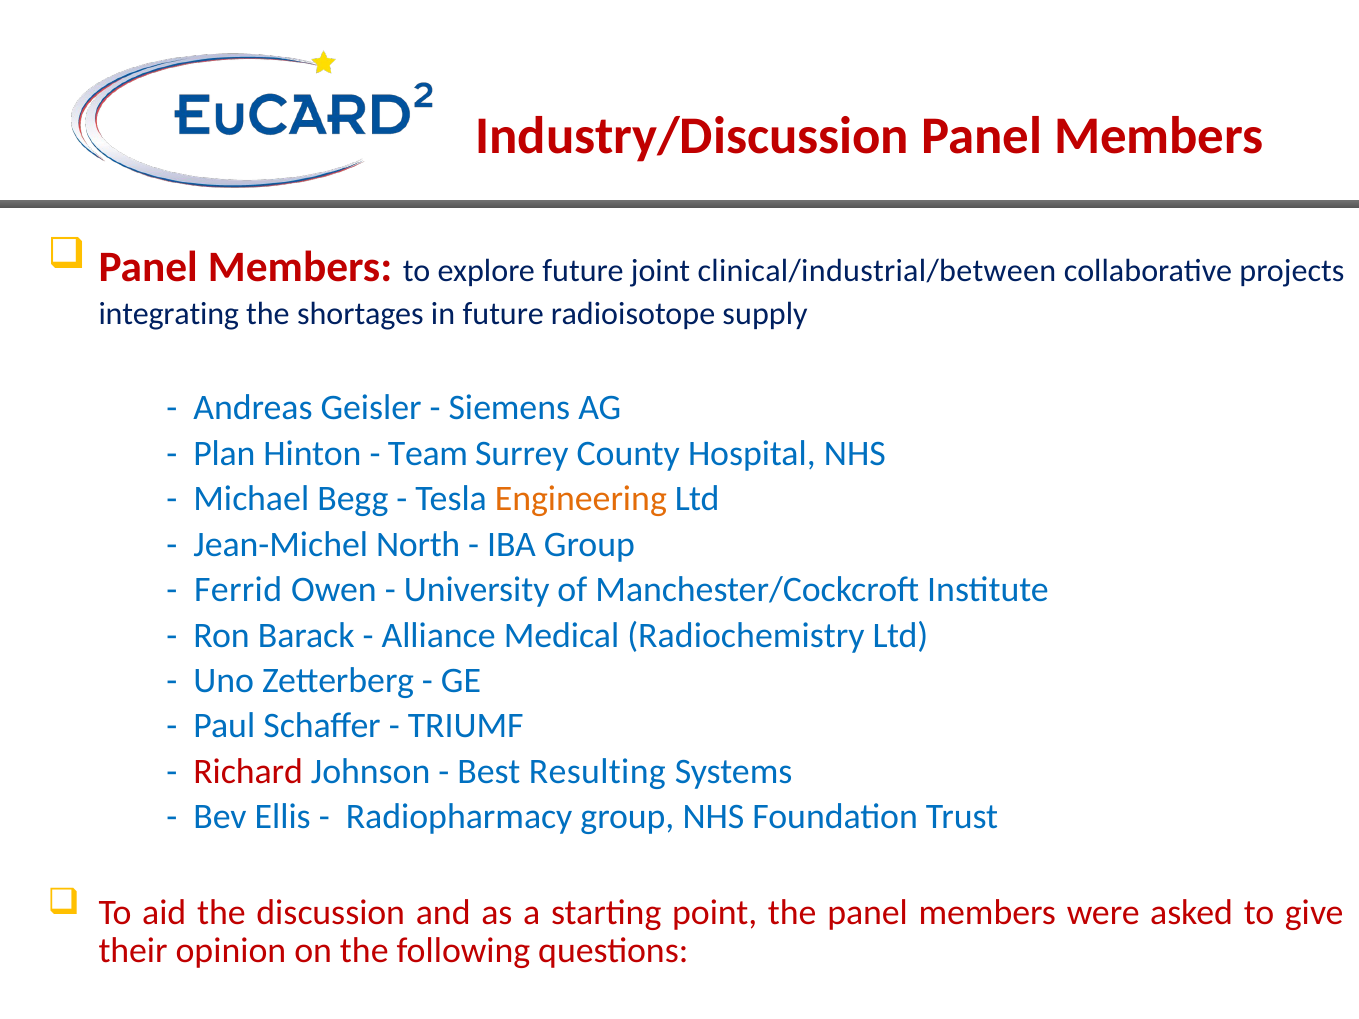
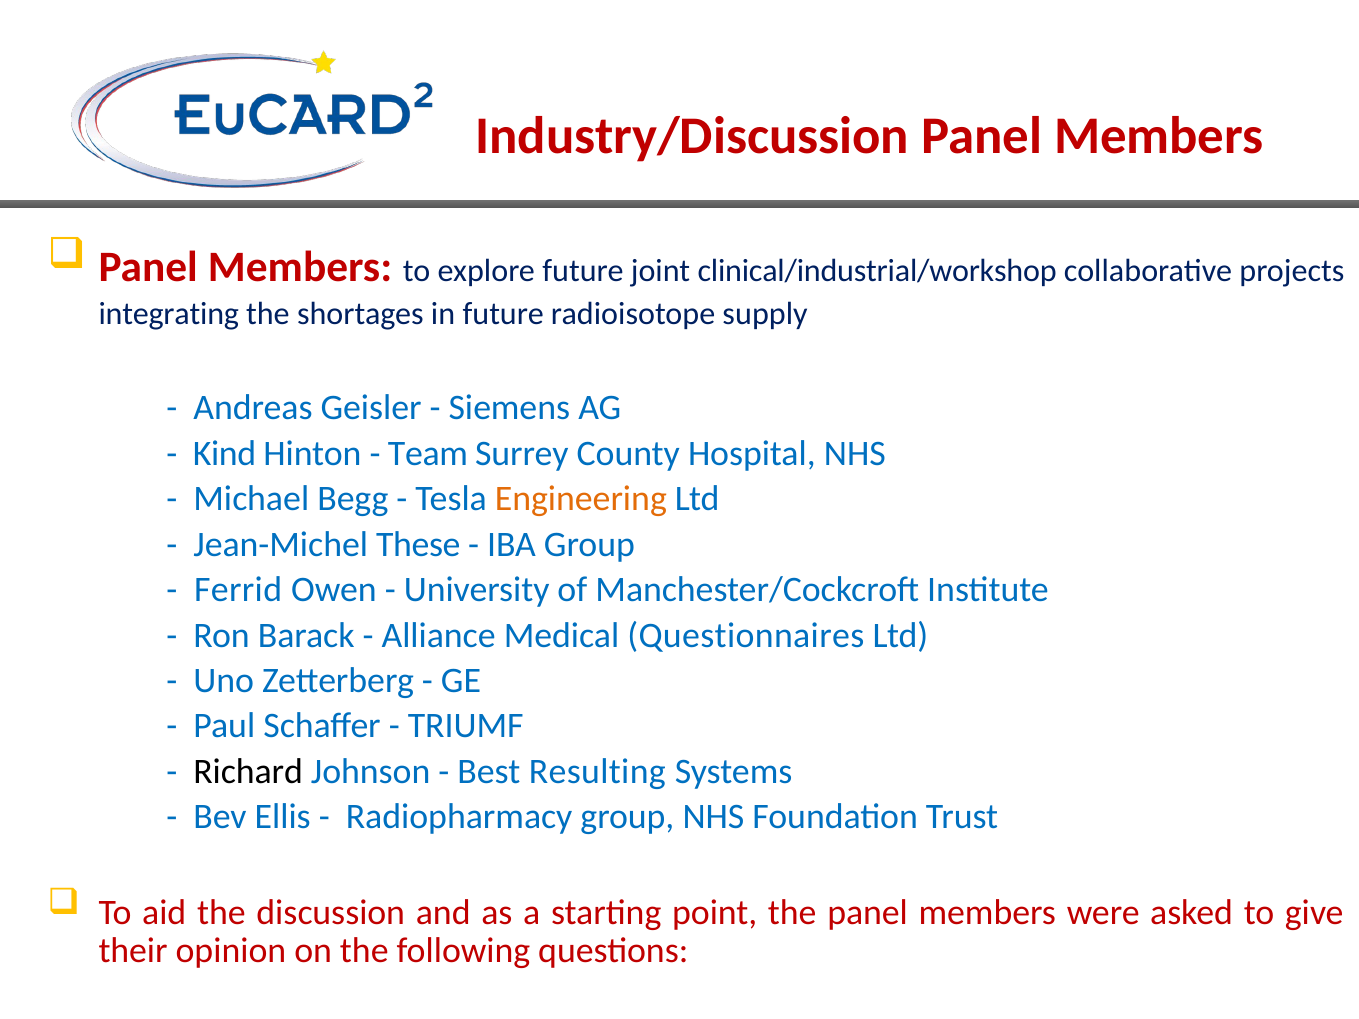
clinical/industrial/between: clinical/industrial/between -> clinical/industrial/workshop
Plan: Plan -> Kind
North: North -> These
Radiochemistry: Radiochemistry -> Questionnaires
Richard colour: red -> black
